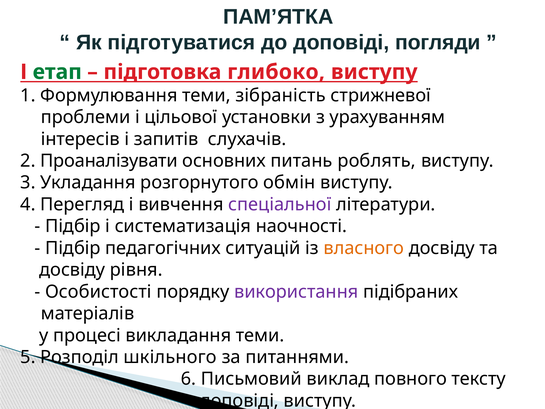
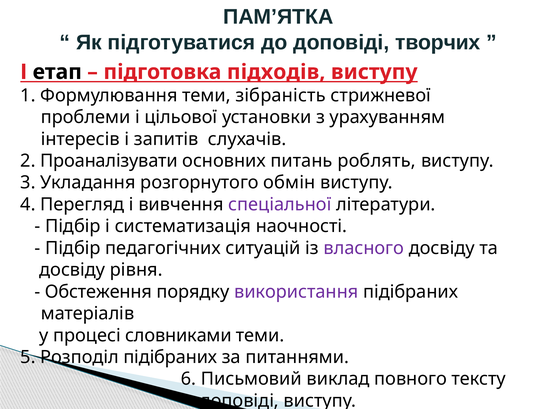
погляди: погляди -> творчих
етап colour: green -> black
глибоко: глибоко -> підходів
власного colour: orange -> purple
Особистості: Особистості -> Обстеження
викладання: викладання -> словниками
Розподіл шкільного: шкільного -> підібраних
